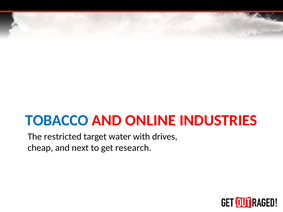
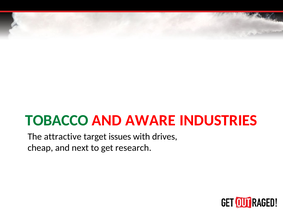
TOBACCO colour: blue -> green
ONLINE: ONLINE -> AWARE
restricted: restricted -> attractive
water: water -> issues
